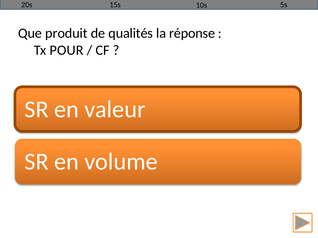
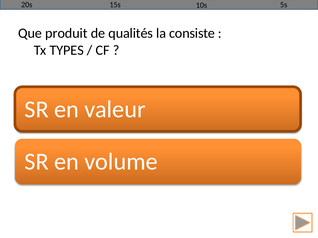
réponse: réponse -> consiste
POUR: POUR -> TYPES
